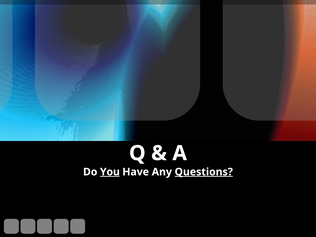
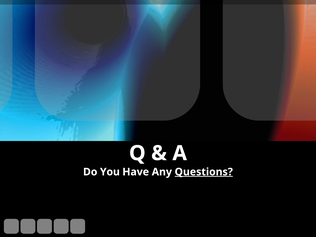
You underline: present -> none
